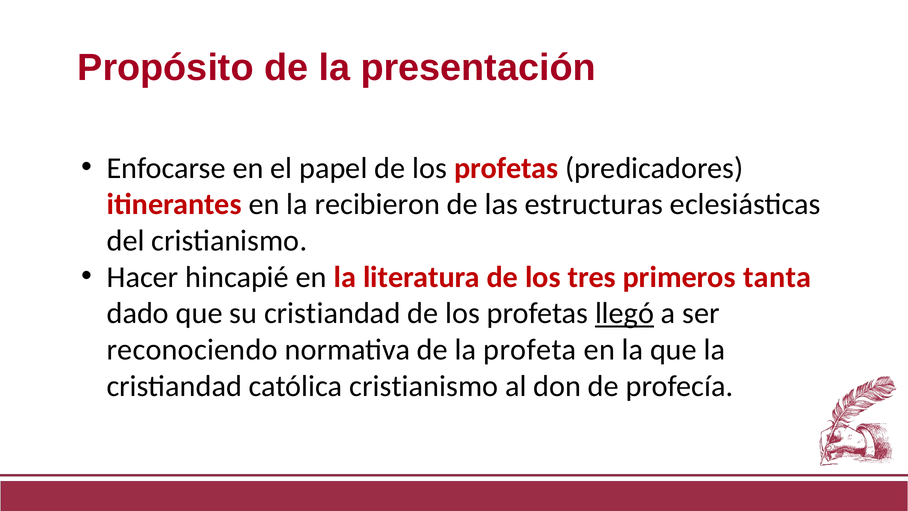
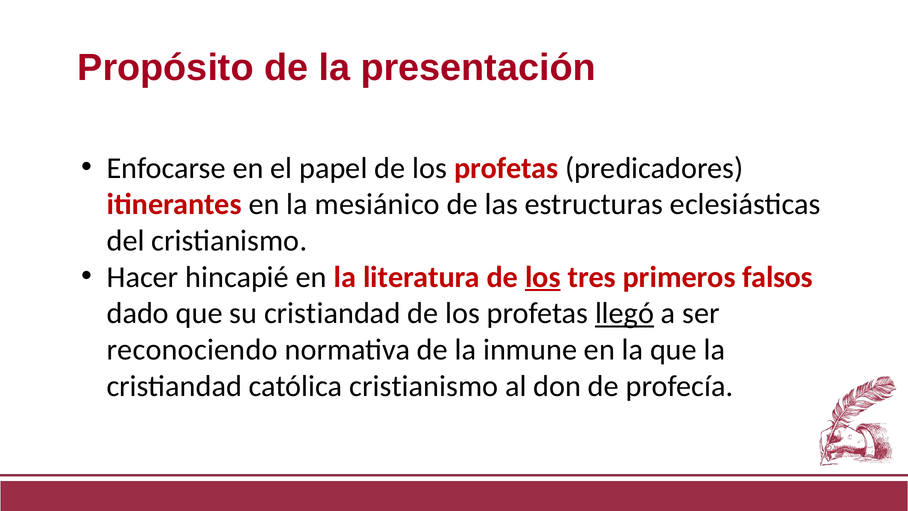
recibieron: recibieron -> mesiánico
los at (543, 277) underline: none -> present
tanta: tanta -> falsos
profeta: profeta -> inmune
